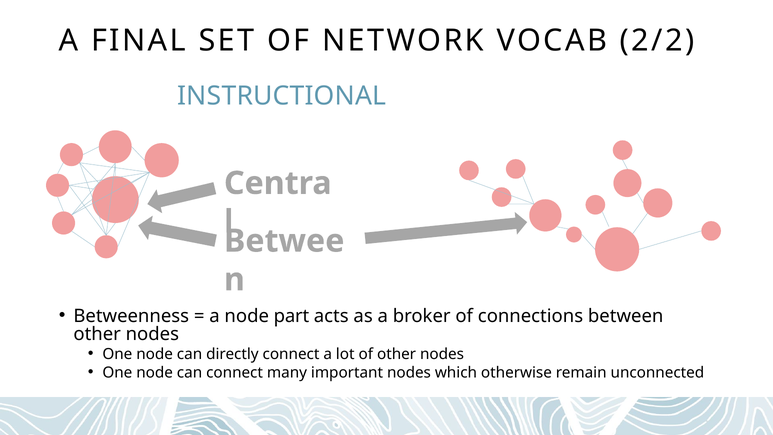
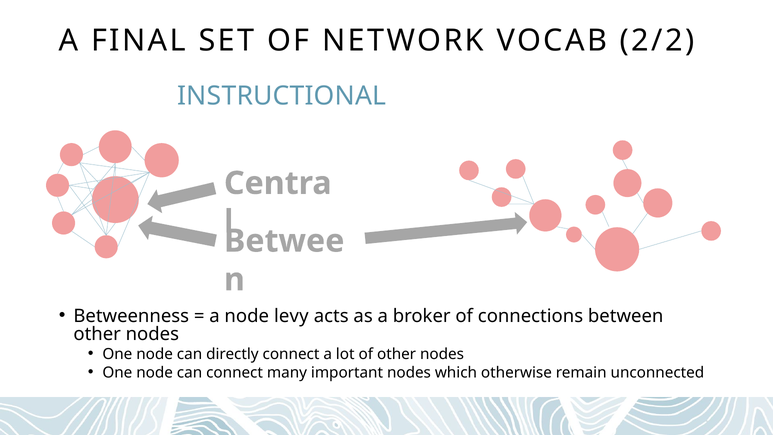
part: part -> levy
